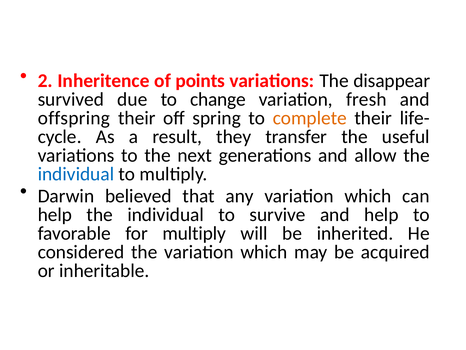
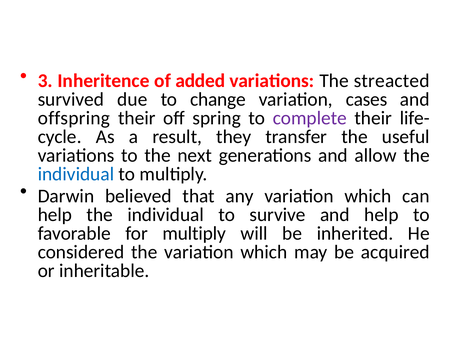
2: 2 -> 3
points: points -> added
disappear: disappear -> streacted
fresh: fresh -> cases
complete colour: orange -> purple
